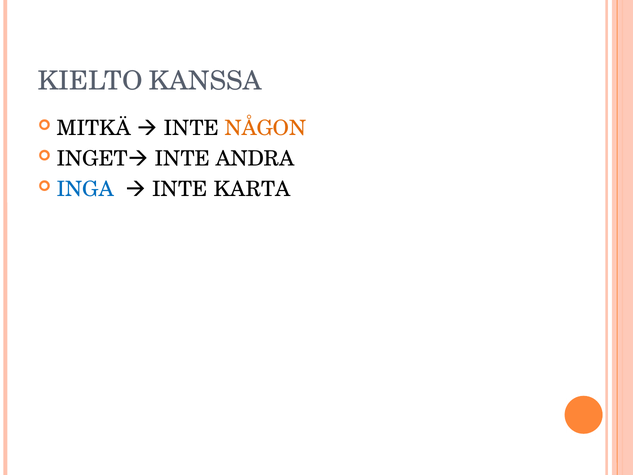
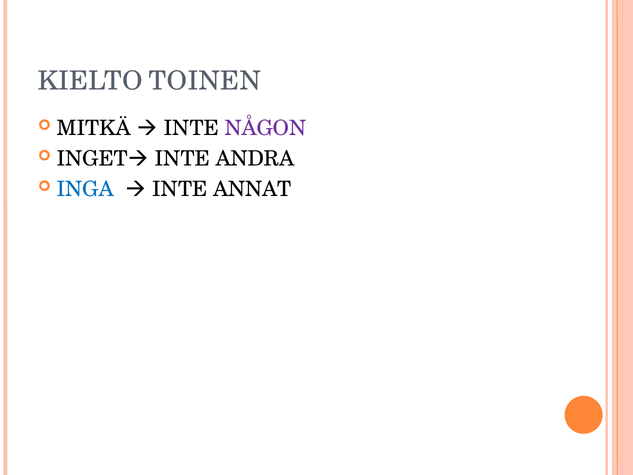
KANSSA: KANSSA -> TOINEN
NÅGON colour: orange -> purple
KARTA: KARTA -> ANNAT
